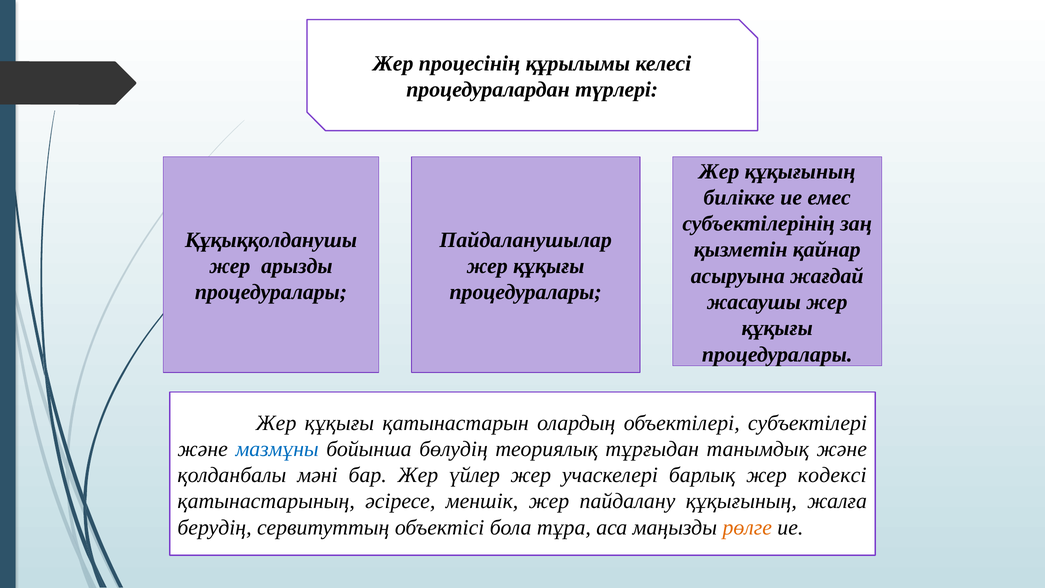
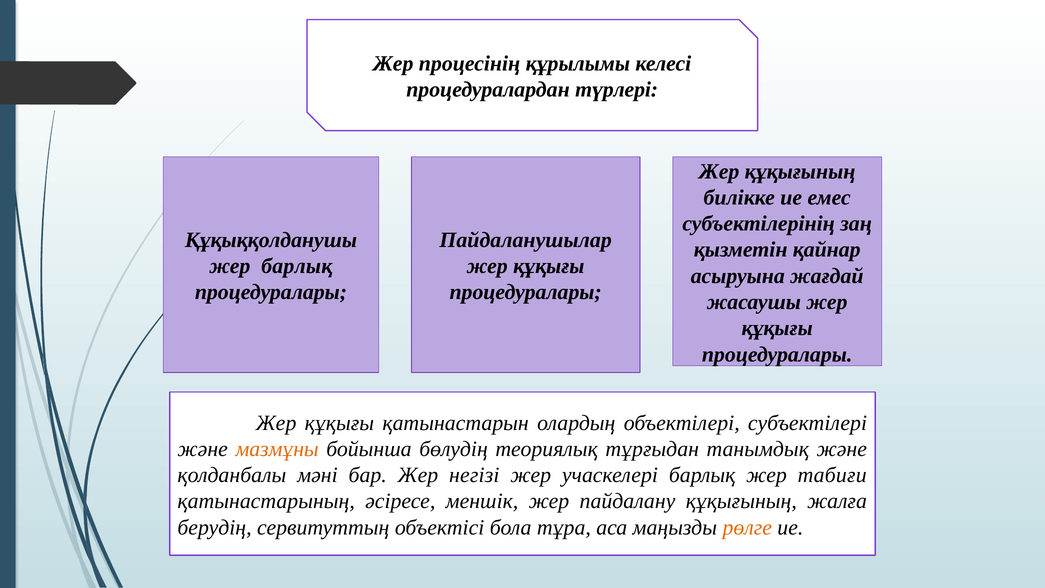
жер арызды: арызды -> барлық
мазмұны colour: blue -> orange
үйлер: үйлер -> негізі
кодексі: кодексі -> табиғи
